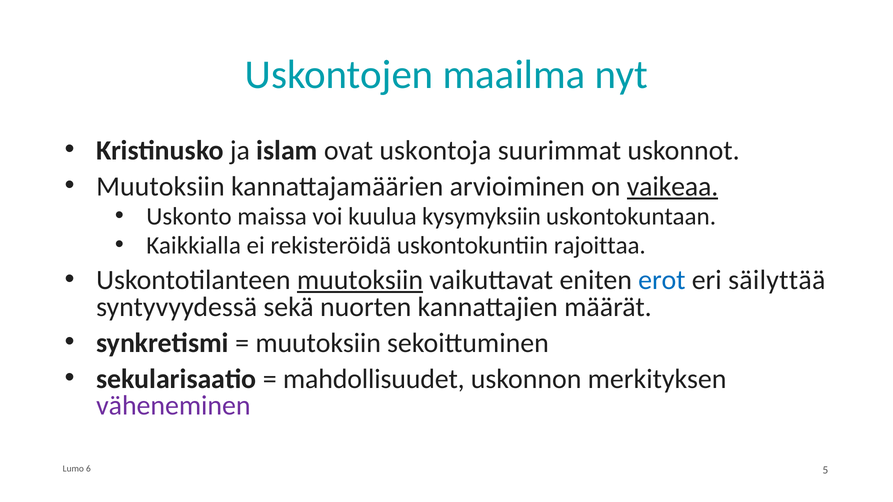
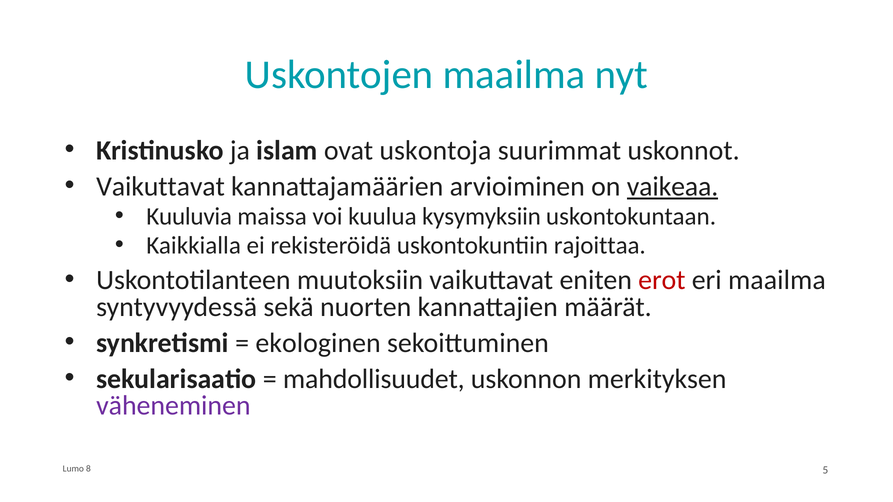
Muutoksiin at (160, 187): Muutoksiin -> Vaikuttavat
Uskonto: Uskonto -> Kuuluvia
muutoksiin at (360, 280) underline: present -> none
erot colour: blue -> red
eri säilyttää: säilyttää -> maailma
muutoksiin at (318, 343): muutoksiin -> ekologinen
6: 6 -> 8
